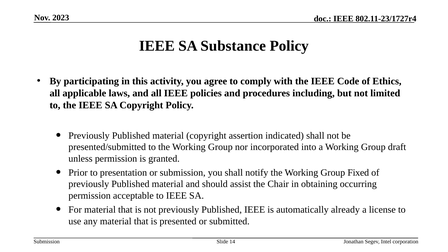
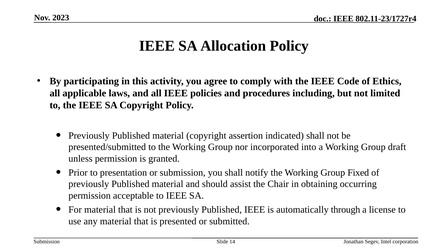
Substance: Substance -> Allocation
already: already -> through
